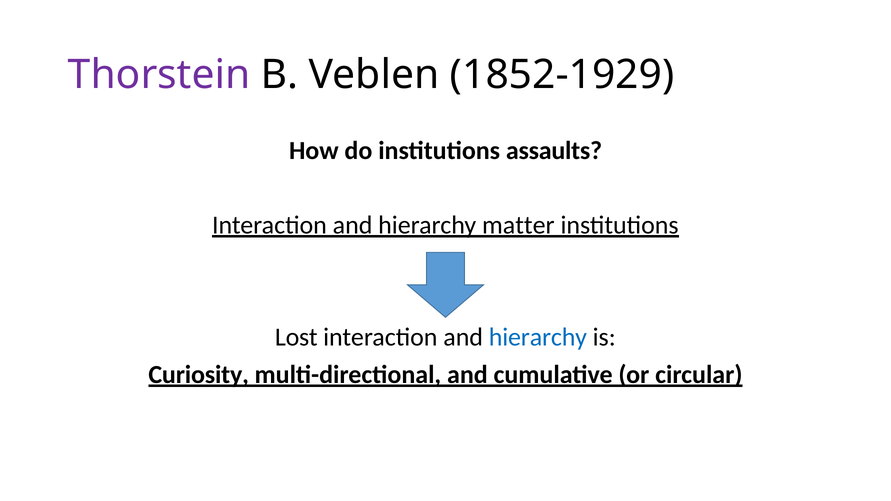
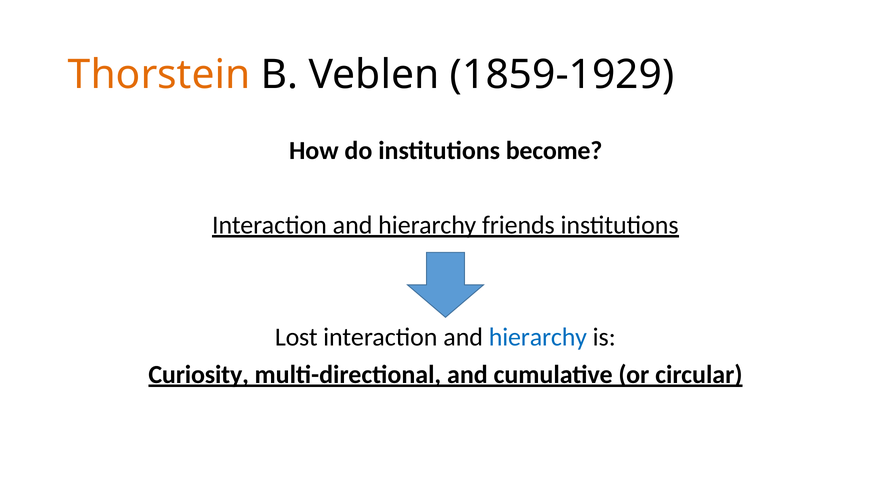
Thorstein colour: purple -> orange
1852-1929: 1852-1929 -> 1859-1929
assaults: assaults -> become
matter: matter -> friends
